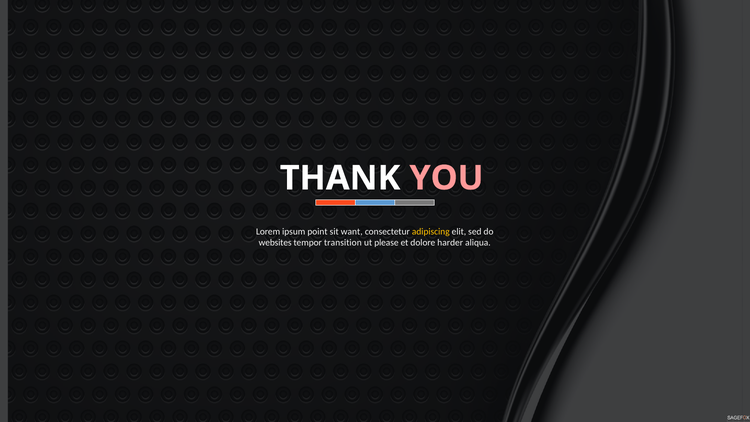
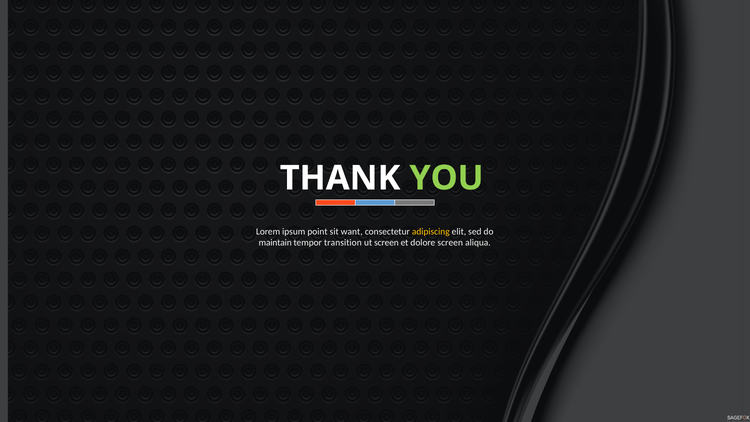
YOU colour: pink -> light green
websites: websites -> maintain
ut please: please -> screen
dolore harder: harder -> screen
